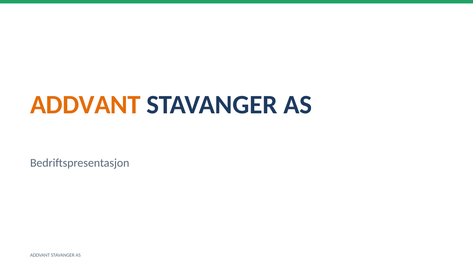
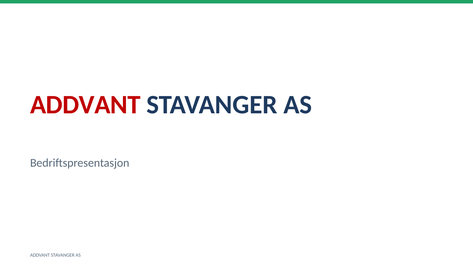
ADDVANT at (85, 105) colour: orange -> red
